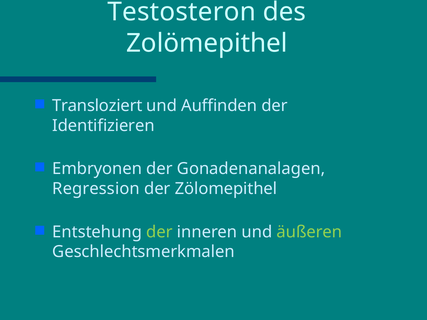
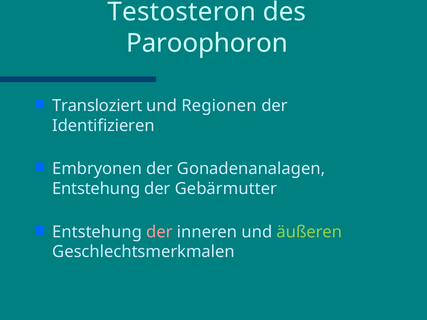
Zolömepithel: Zolömepithel -> Paroophoron
Auffinden: Auffinden -> Regionen
Regression at (96, 189): Regression -> Entstehung
Zölomepithel: Zölomepithel -> Gebärmutter
der at (159, 232) colour: light green -> pink
